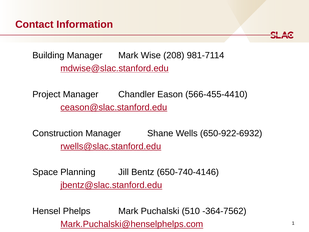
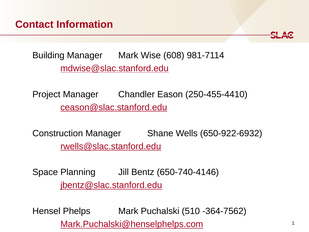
208: 208 -> 608
566-455-4410: 566-455-4410 -> 250-455-4410
